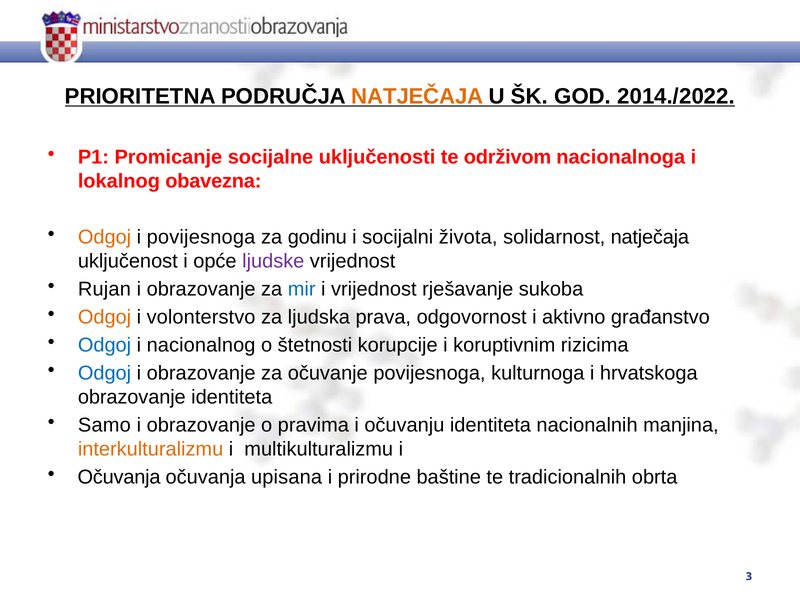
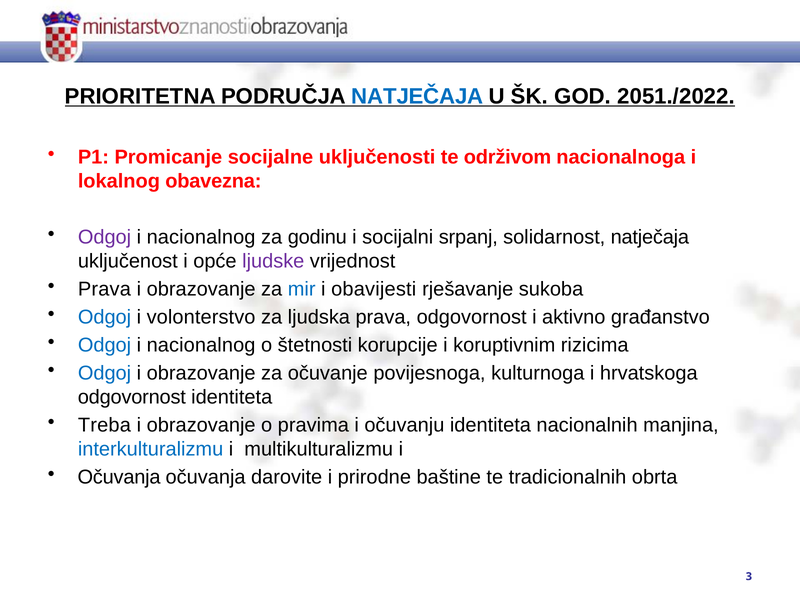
NATJEČAJA at (417, 96) colour: orange -> blue
2014./2022: 2014./2022 -> 2051./2022
Odgoj at (105, 237) colour: orange -> purple
povijesnoga at (201, 237): povijesnoga -> nacionalnog
života: života -> srpanj
Rujan at (104, 289): Rujan -> Prava
i vrijednost: vrijednost -> obavijesti
Odgoj at (105, 317) colour: orange -> blue
obrazovanje at (132, 397): obrazovanje -> odgovornost
Samo: Samo -> Treba
interkulturalizmu colour: orange -> blue
upisana: upisana -> darovite
